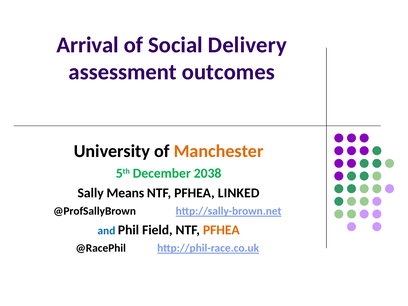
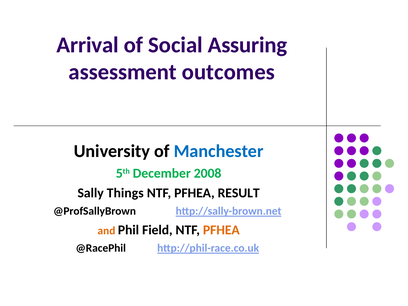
Delivery: Delivery -> Assuring
Manchester colour: orange -> blue
2038: 2038 -> 2008
Means: Means -> Things
LINKED: LINKED -> RESULT
and colour: blue -> orange
